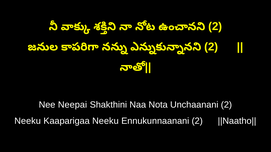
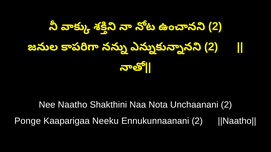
Neepai: Neepai -> Naatho
Neeku at (28, 121): Neeku -> Ponge
